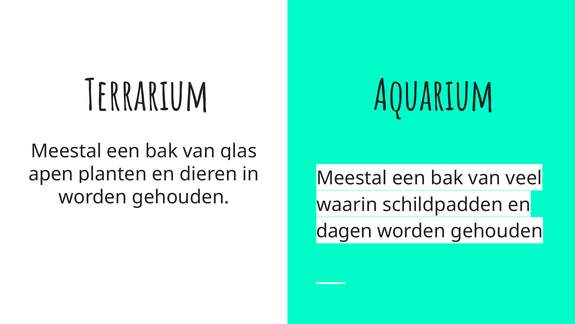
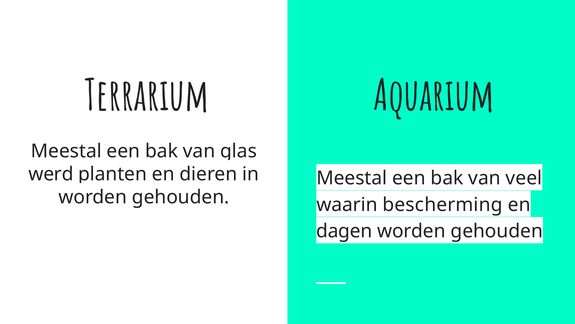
apen: apen -> werd
schildpadden: schildpadden -> bescherming
